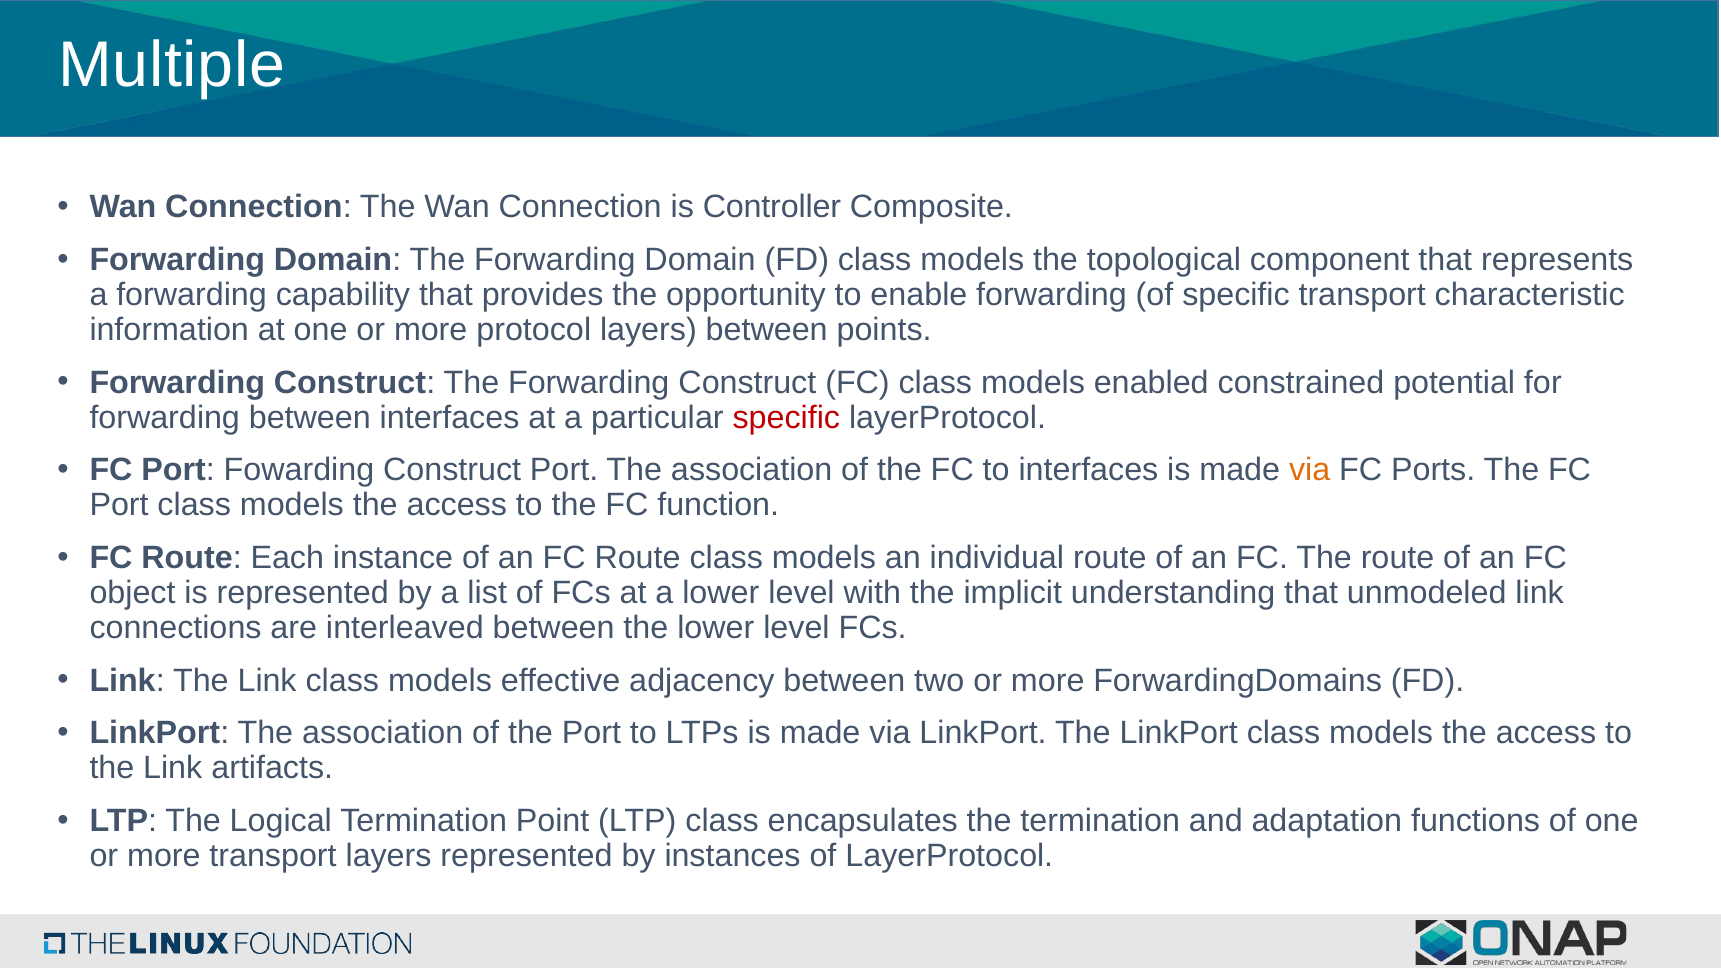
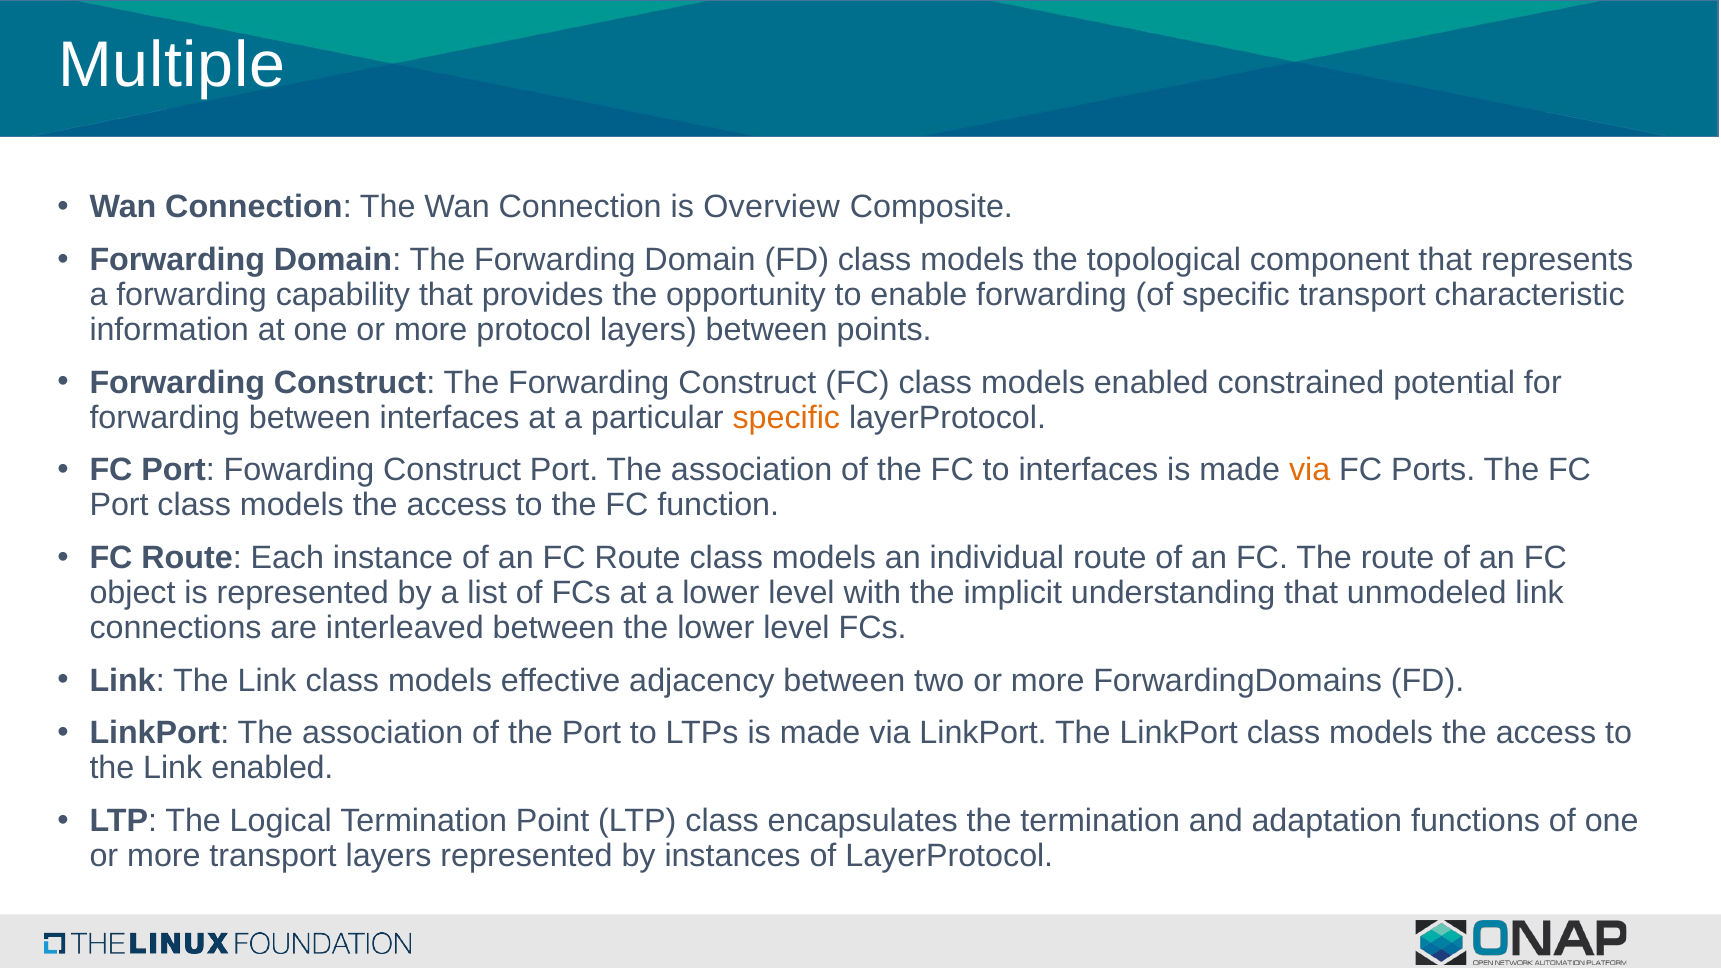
Controller: Controller -> Overview
specific at (786, 417) colour: red -> orange
Link artifacts: artifacts -> enabled
